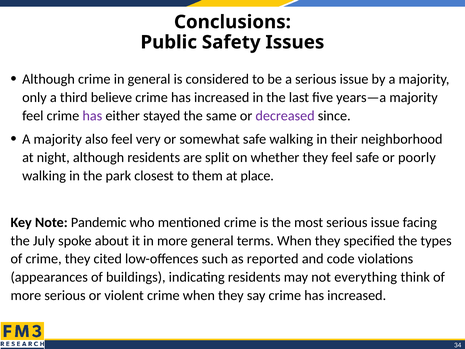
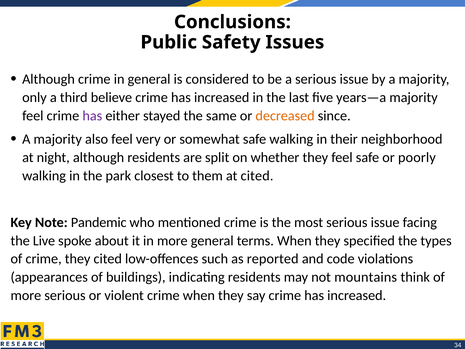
decreased colour: purple -> orange
at place: place -> cited
July: July -> Live
everything: everything -> mountains
